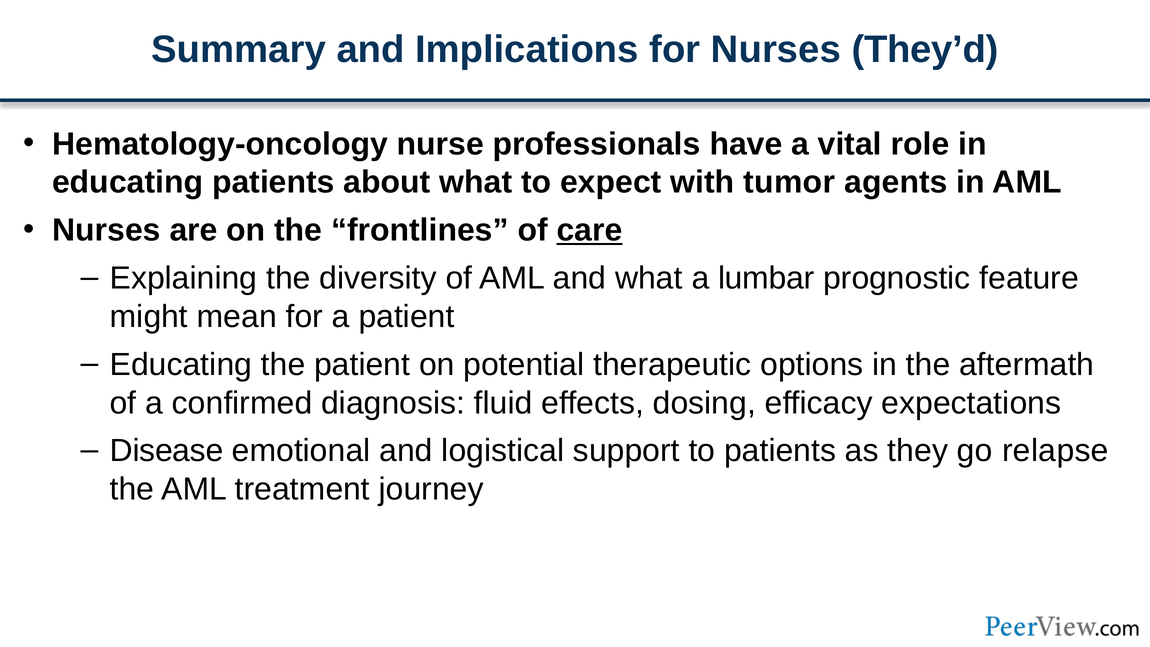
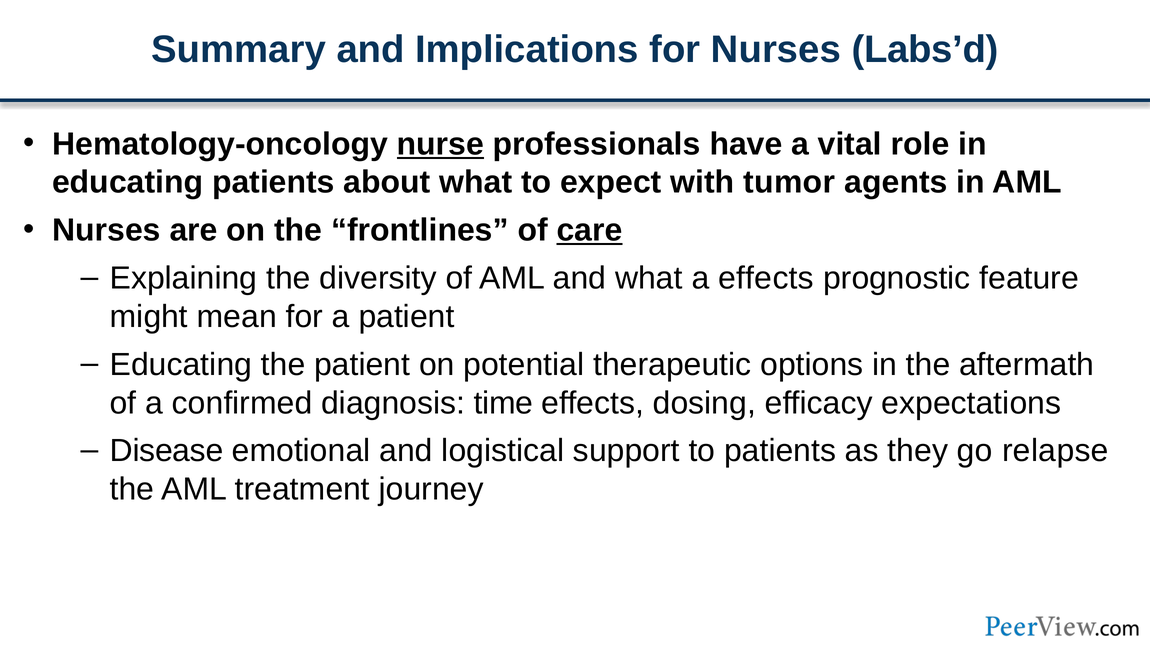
They’d: They’d -> Labs’d
nurse underline: none -> present
a lumbar: lumbar -> effects
fluid: fluid -> time
